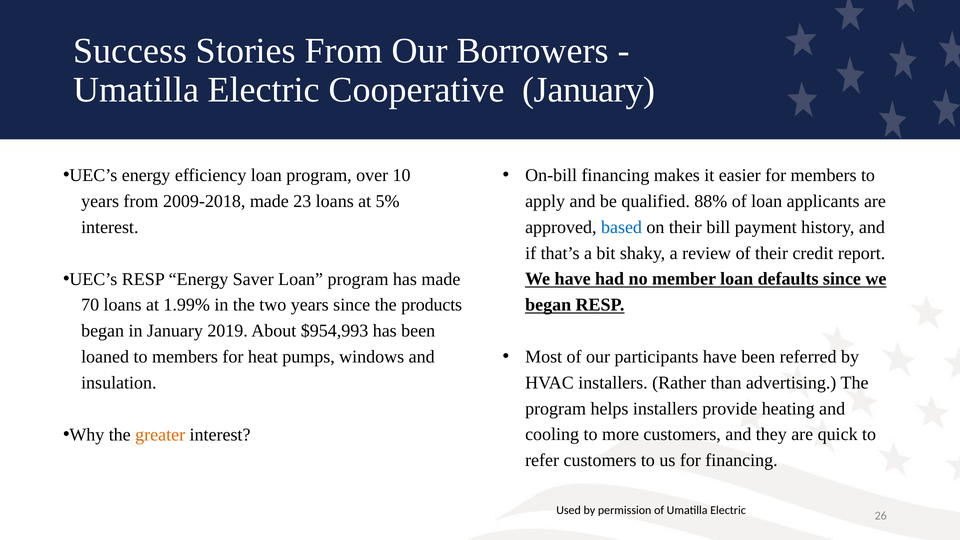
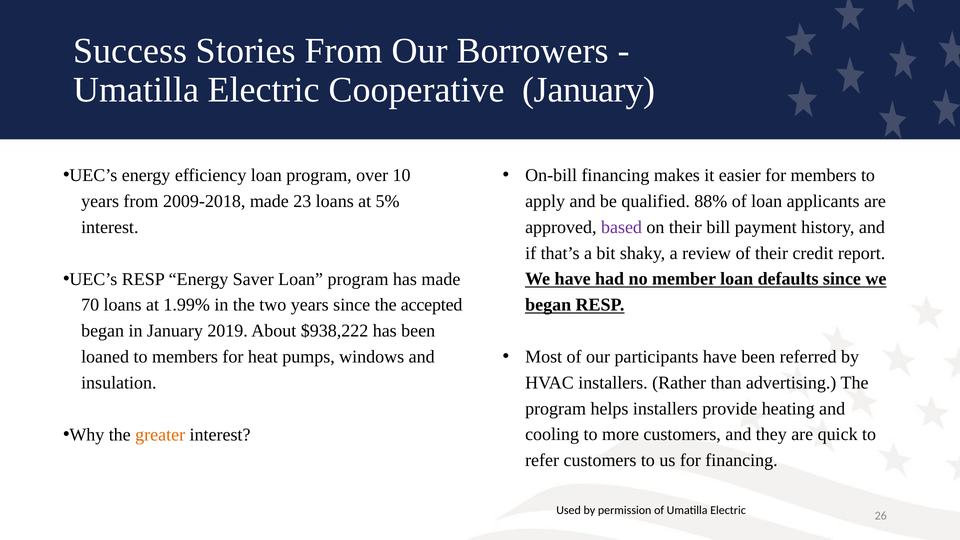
based colour: blue -> purple
products: products -> accepted
$954,993: $954,993 -> $938,222
